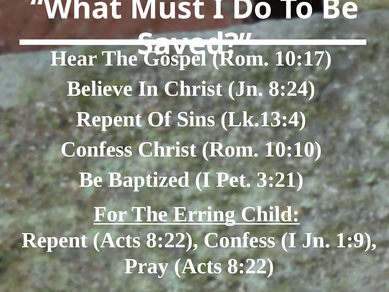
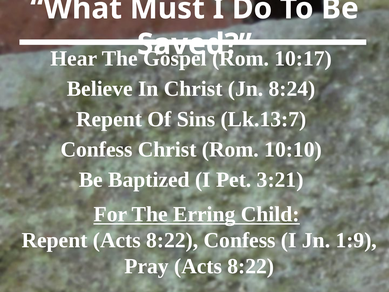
Lk.13:4: Lk.13:4 -> Lk.13:7
